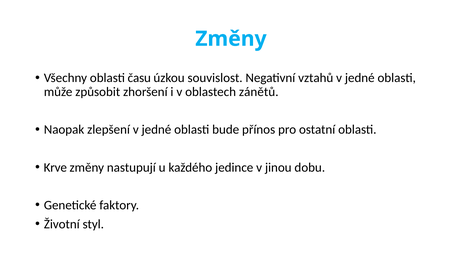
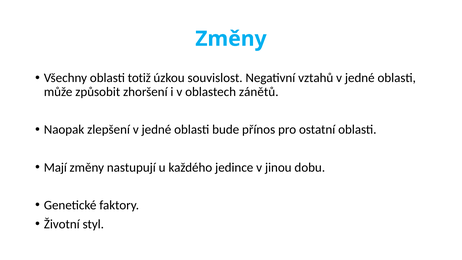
času: času -> totiž
Krve: Krve -> Mají
